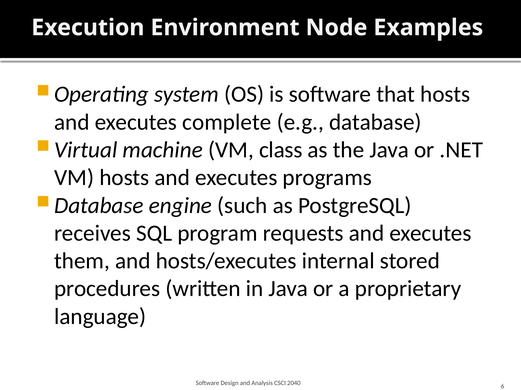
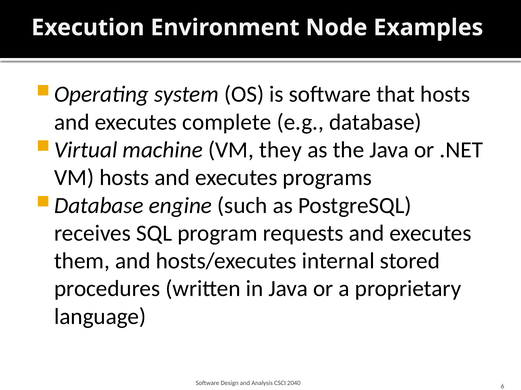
class: class -> they
